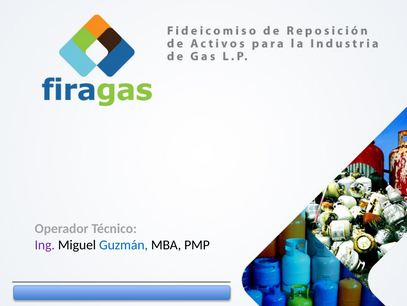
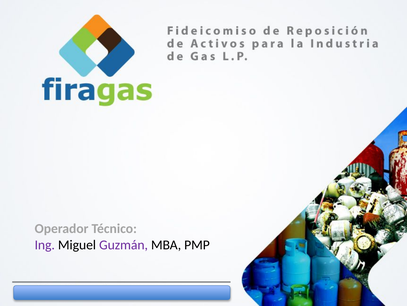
Guzmán colour: blue -> purple
